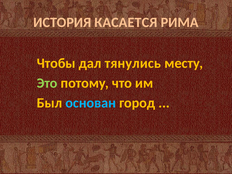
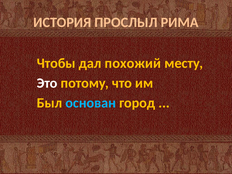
КАСАЕТСЯ: КАСАЕТСЯ -> ПРОСЛЫЛ
тянулись: тянулись -> похожий
Это colour: light green -> white
